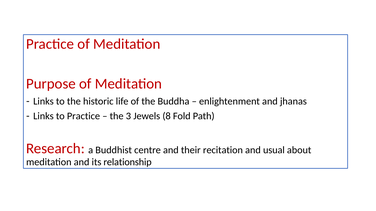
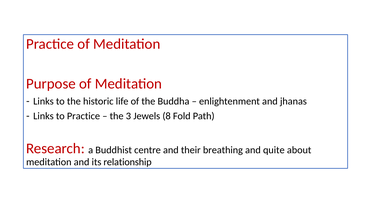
recitation: recitation -> breathing
usual: usual -> quite
